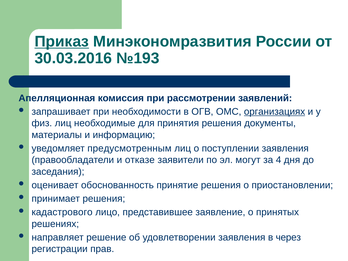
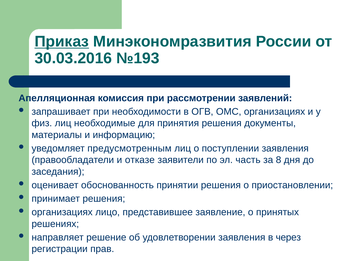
организациях at (275, 112) underline: present -> none
могут: могут -> часть
4: 4 -> 8
принятие: принятие -> принятии
кадастрового at (62, 212): кадастрового -> организациях
